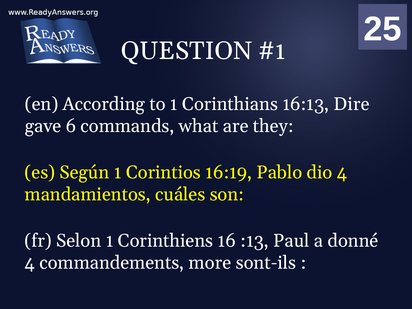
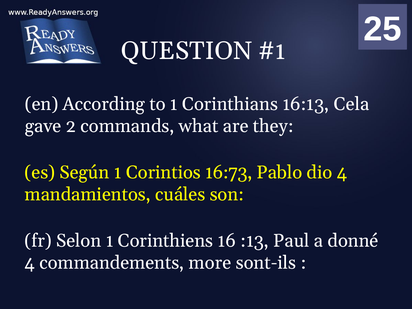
Dire: Dire -> Cela
6: 6 -> 2
16:19: 16:19 -> 16:73
